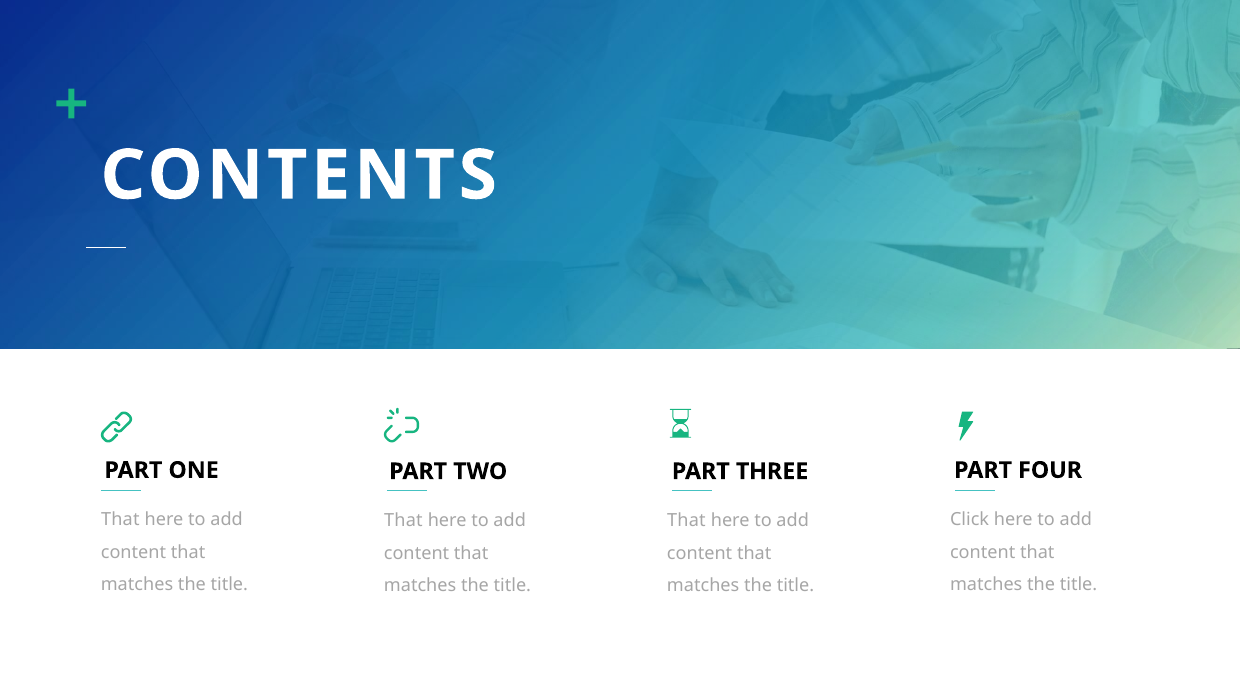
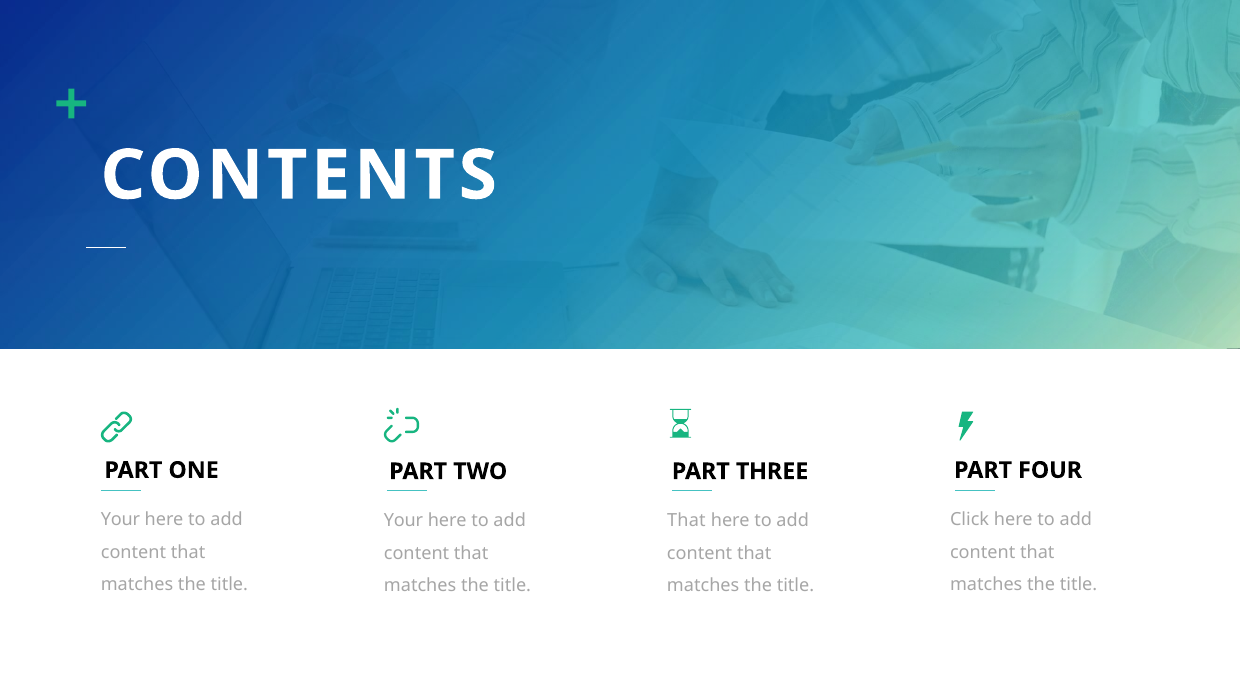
That at (120, 520): That -> Your
That at (403, 521): That -> Your
